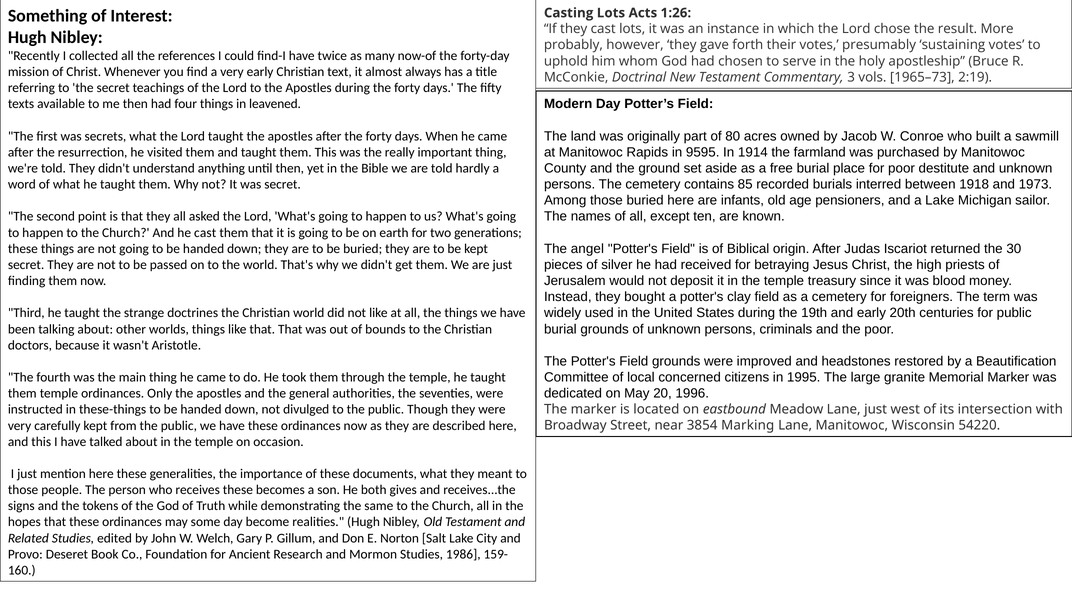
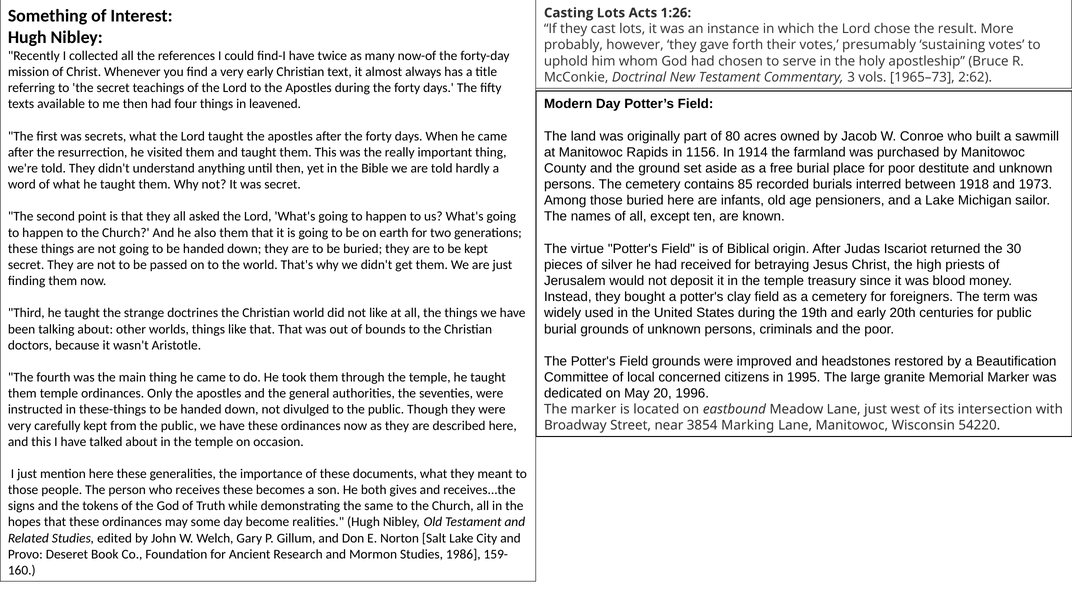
2:19: 2:19 -> 2:62
9595: 9595 -> 1156
he cast: cast -> also
angel: angel -> virtue
